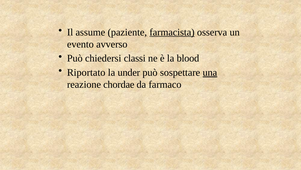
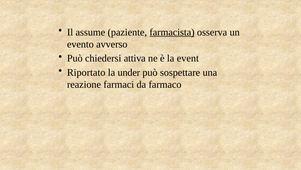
classi: classi -> attiva
blood: blood -> event
una underline: present -> none
chordae: chordae -> farmaci
